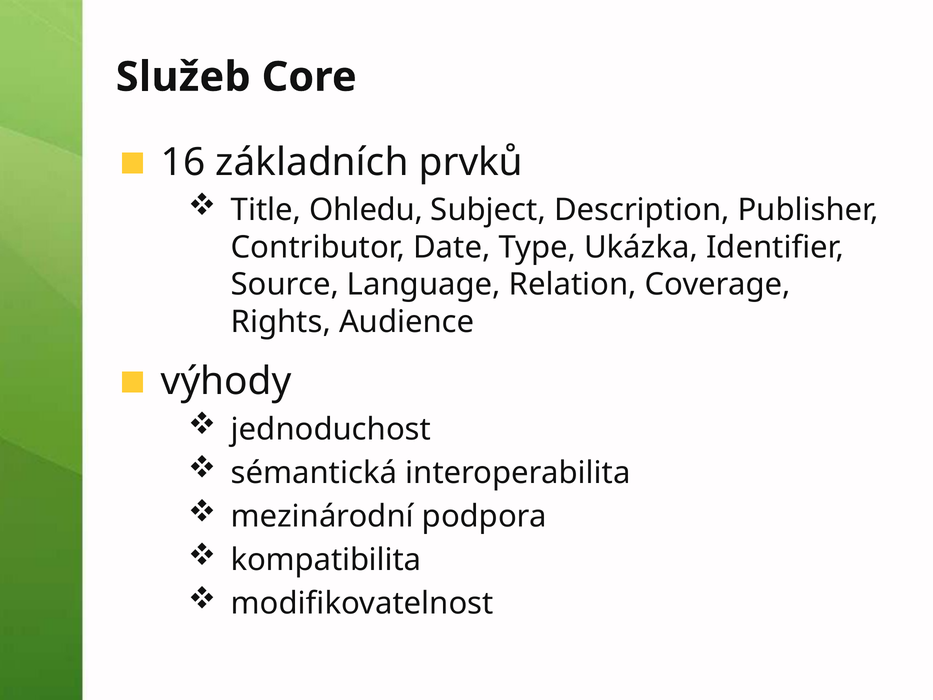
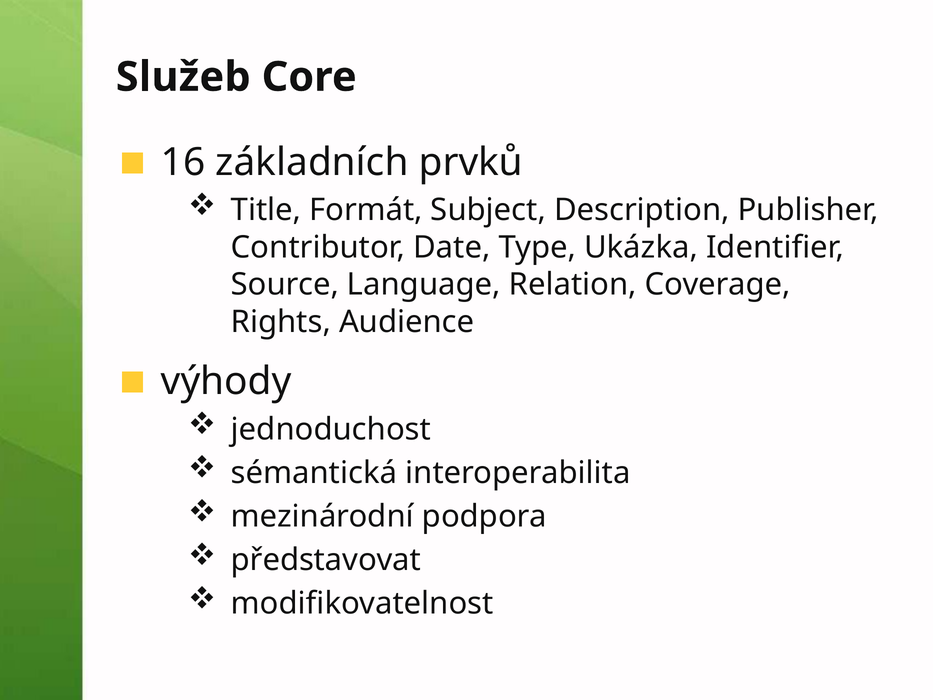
Ohledu: Ohledu -> Formát
kompatibilita: kompatibilita -> představovat
